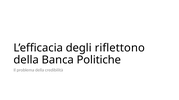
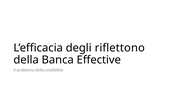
Politiche: Politiche -> Effective
